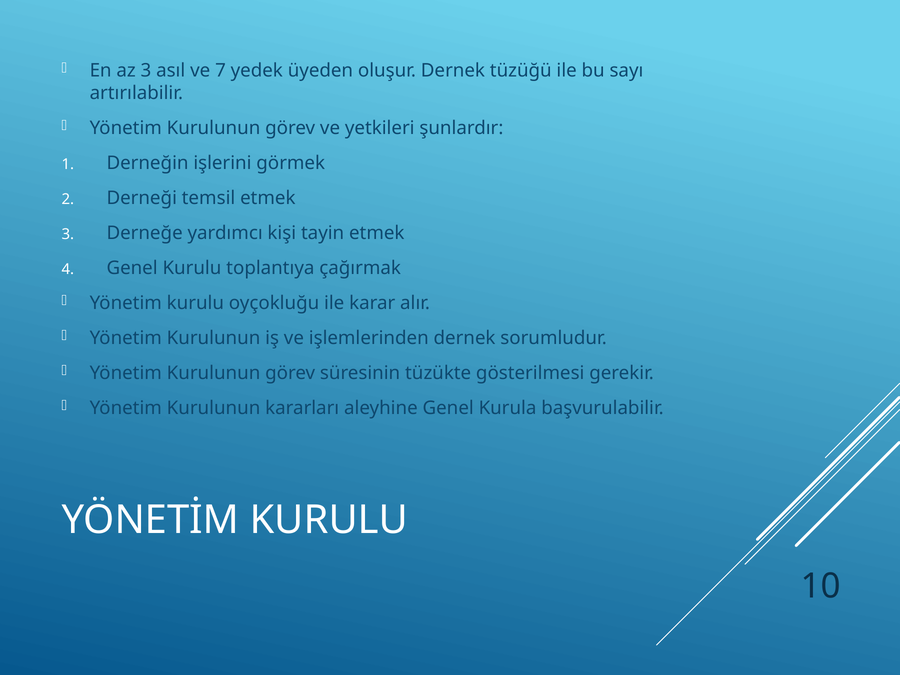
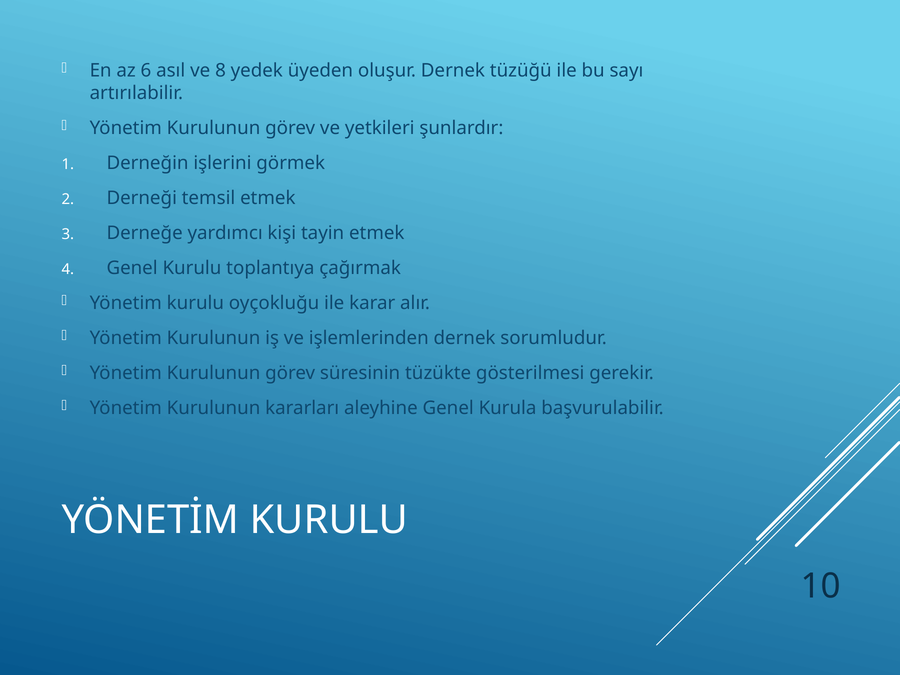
az 3: 3 -> 6
7: 7 -> 8
